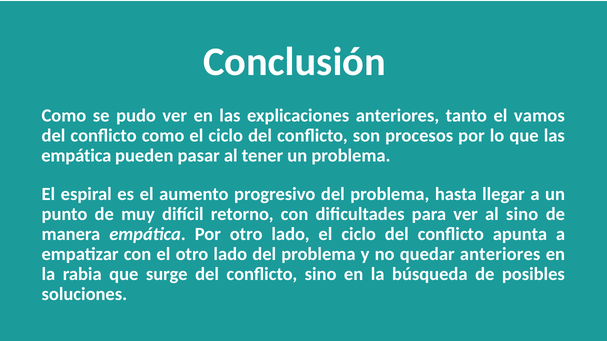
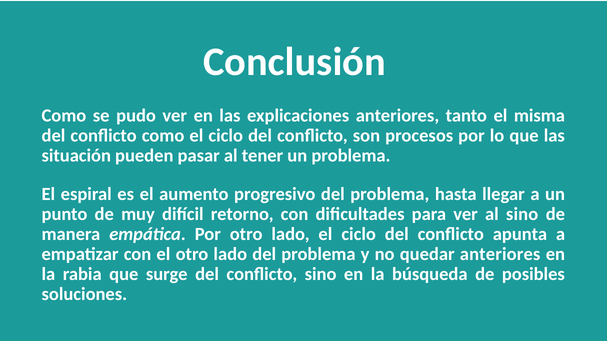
vamos: vamos -> misma
empática at (76, 156): empática -> situación
